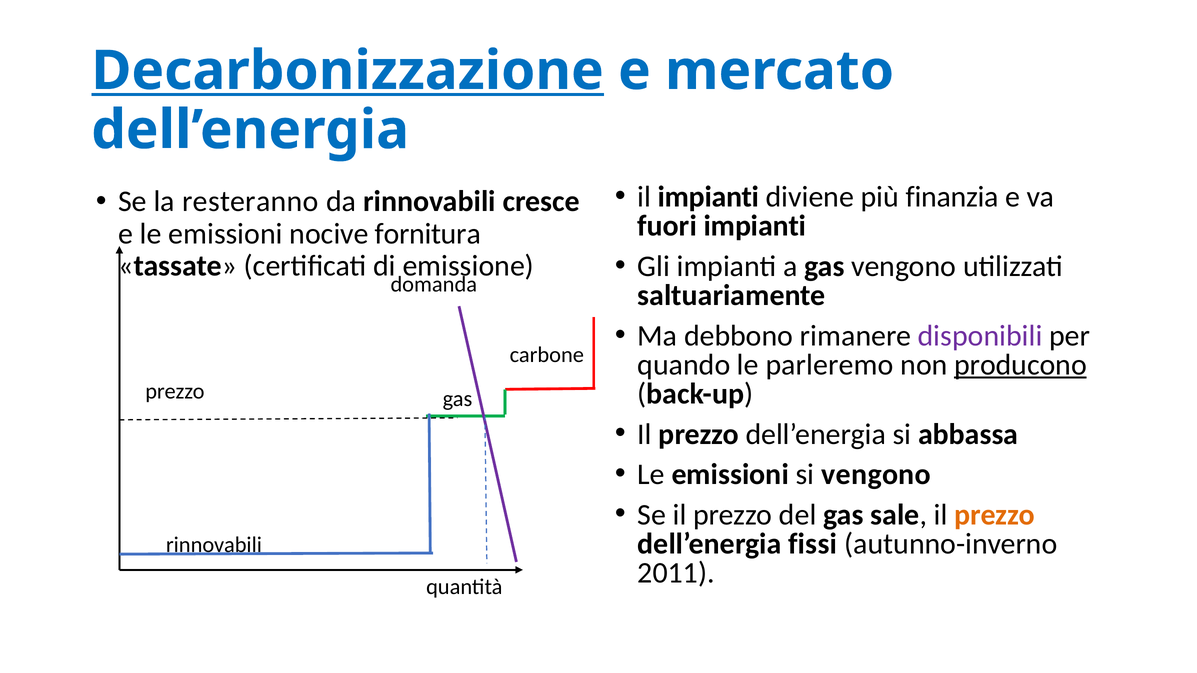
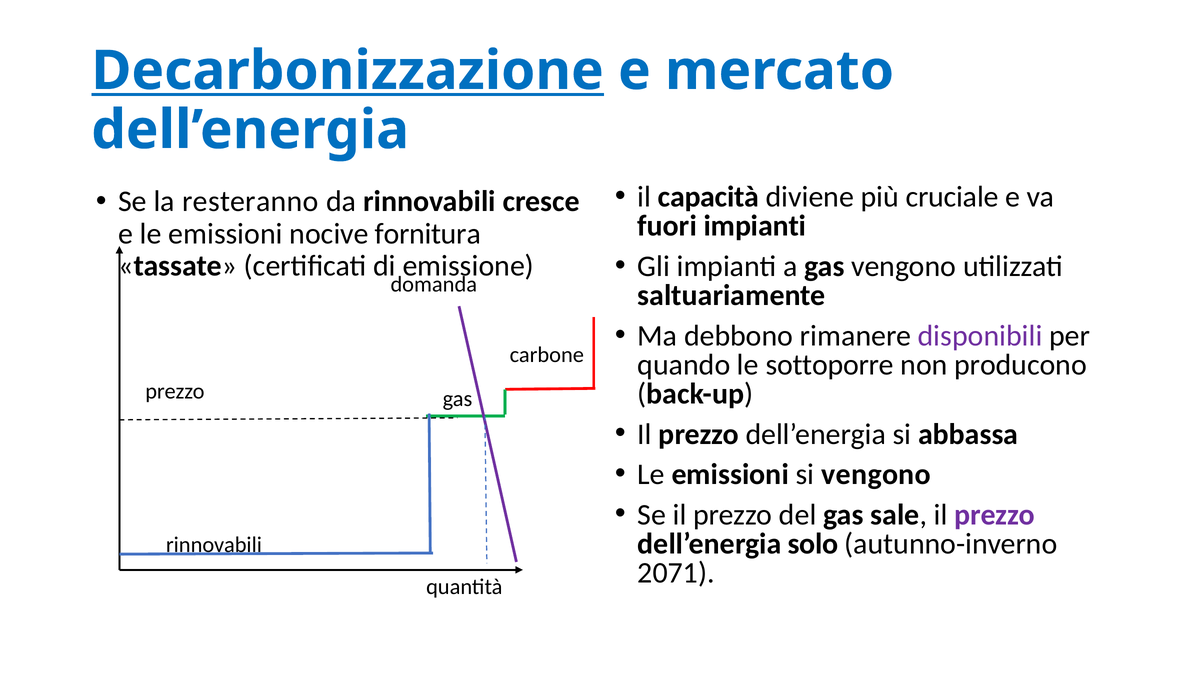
il impianti: impianti -> capacità
finanzia: finanzia -> cruciale
parleremo: parleremo -> sottoporre
producono underline: present -> none
prezzo at (995, 515) colour: orange -> purple
fissi: fissi -> solo
2011: 2011 -> 2071
